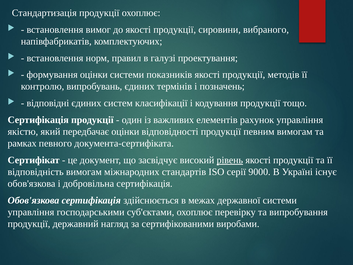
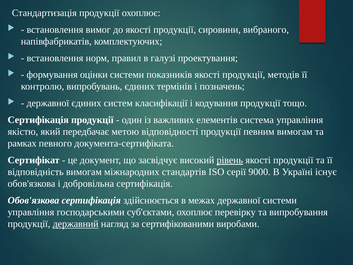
відповідні at (48, 103): відповідні -> державної
рахунок: рахунок -> система
передбачає оцінки: оцінки -> метою
державний underline: none -> present
